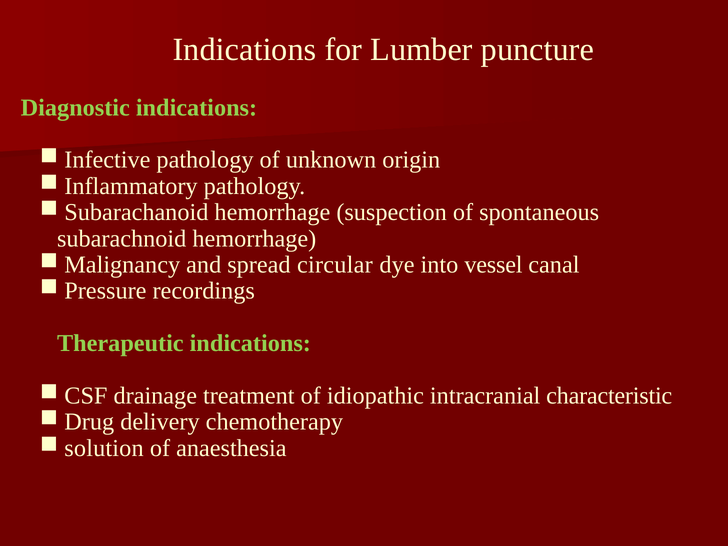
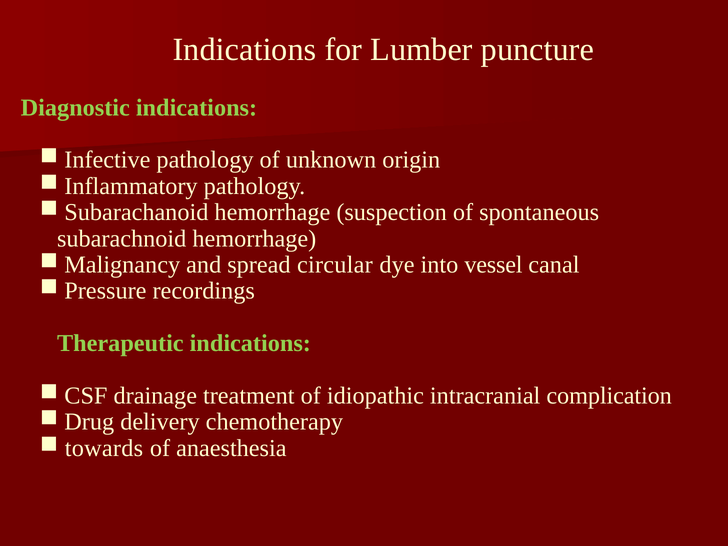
characteristic: characteristic -> complication
solution: solution -> towards
